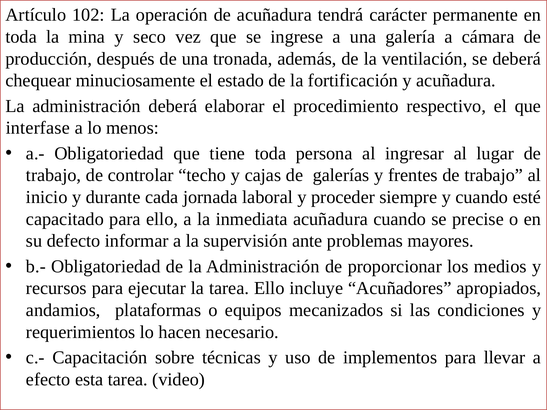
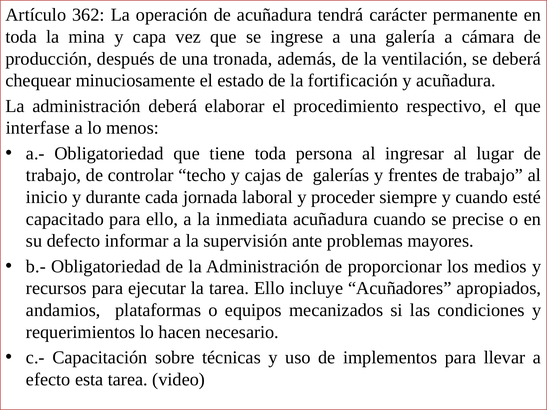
102: 102 -> 362
seco: seco -> capa
